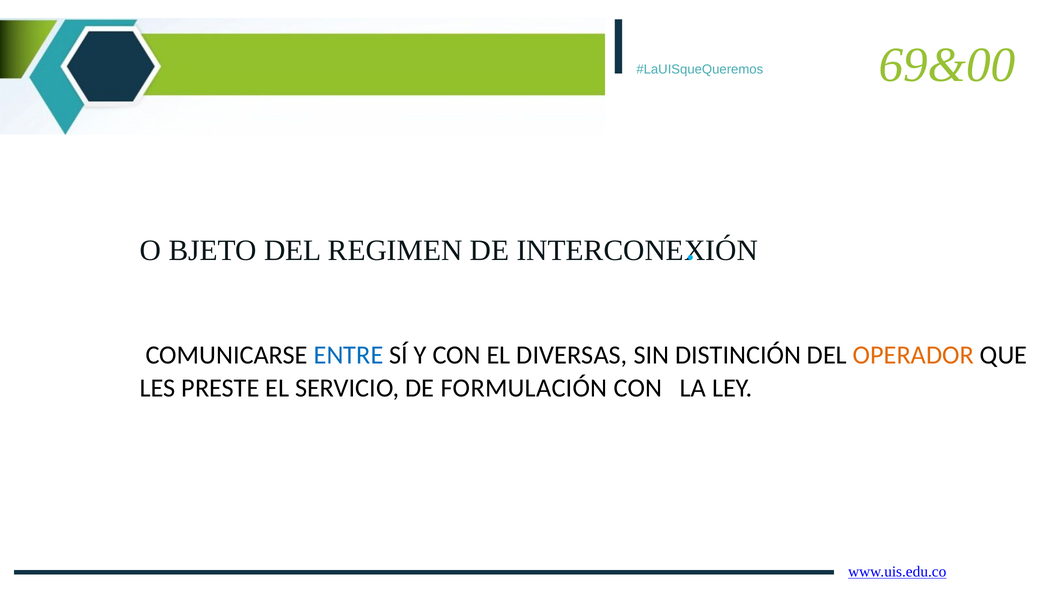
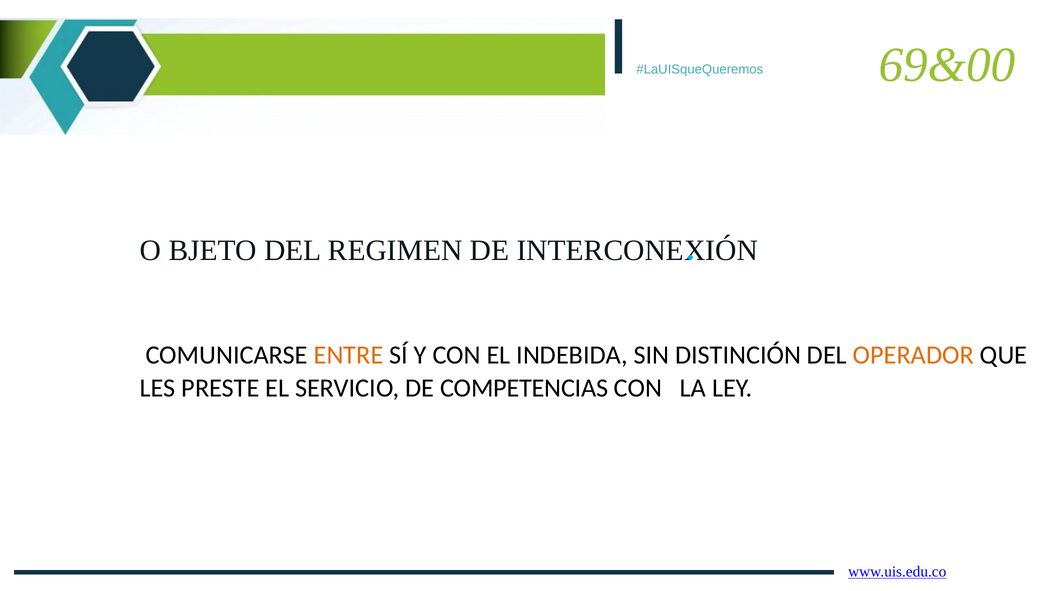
ENTRE colour: blue -> orange
DIVERSAS: DIVERSAS -> INDEBIDA
FORMULACIÓN: FORMULACIÓN -> COMPETENCIAS
